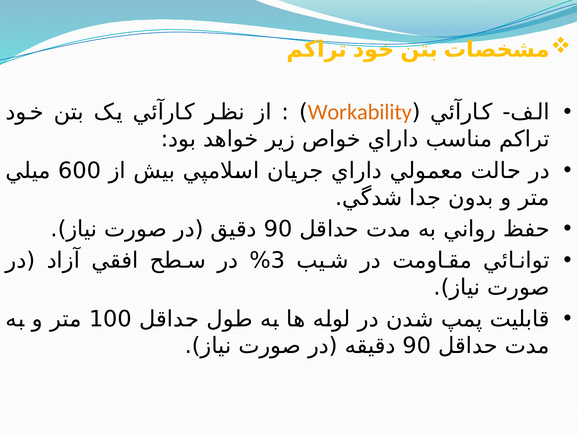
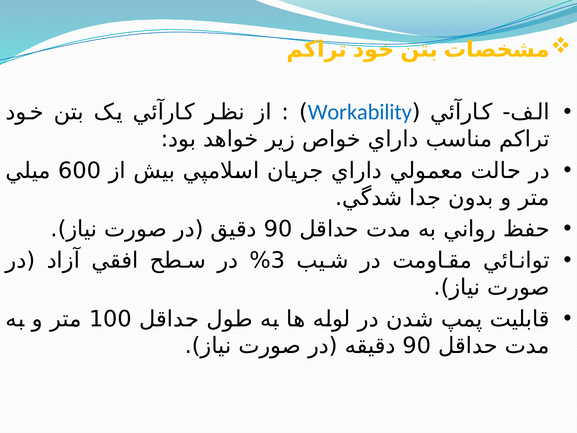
Workability colour: orange -> blue
